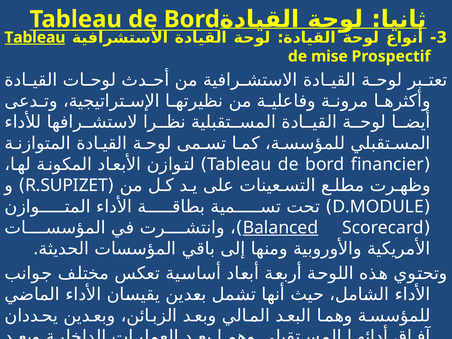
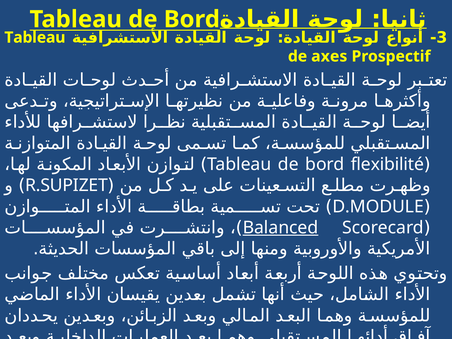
Tableau at (35, 37) underline: present -> none
mise: mise -> axes
financier: financier -> flexibilité
